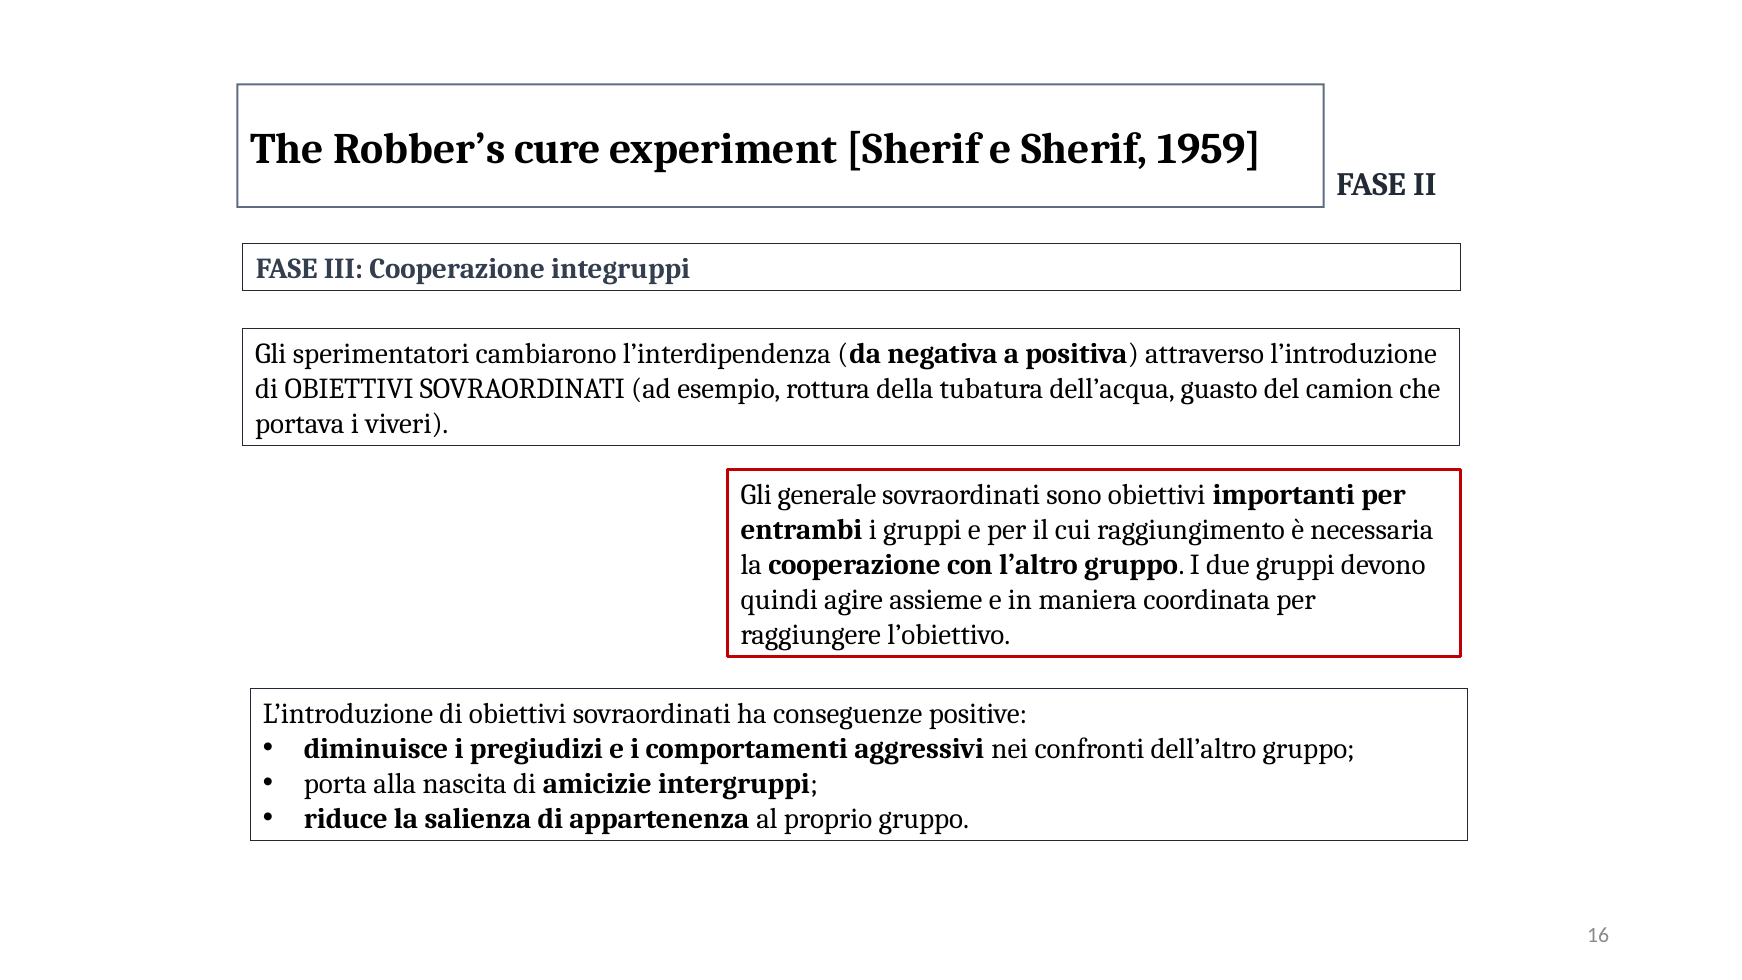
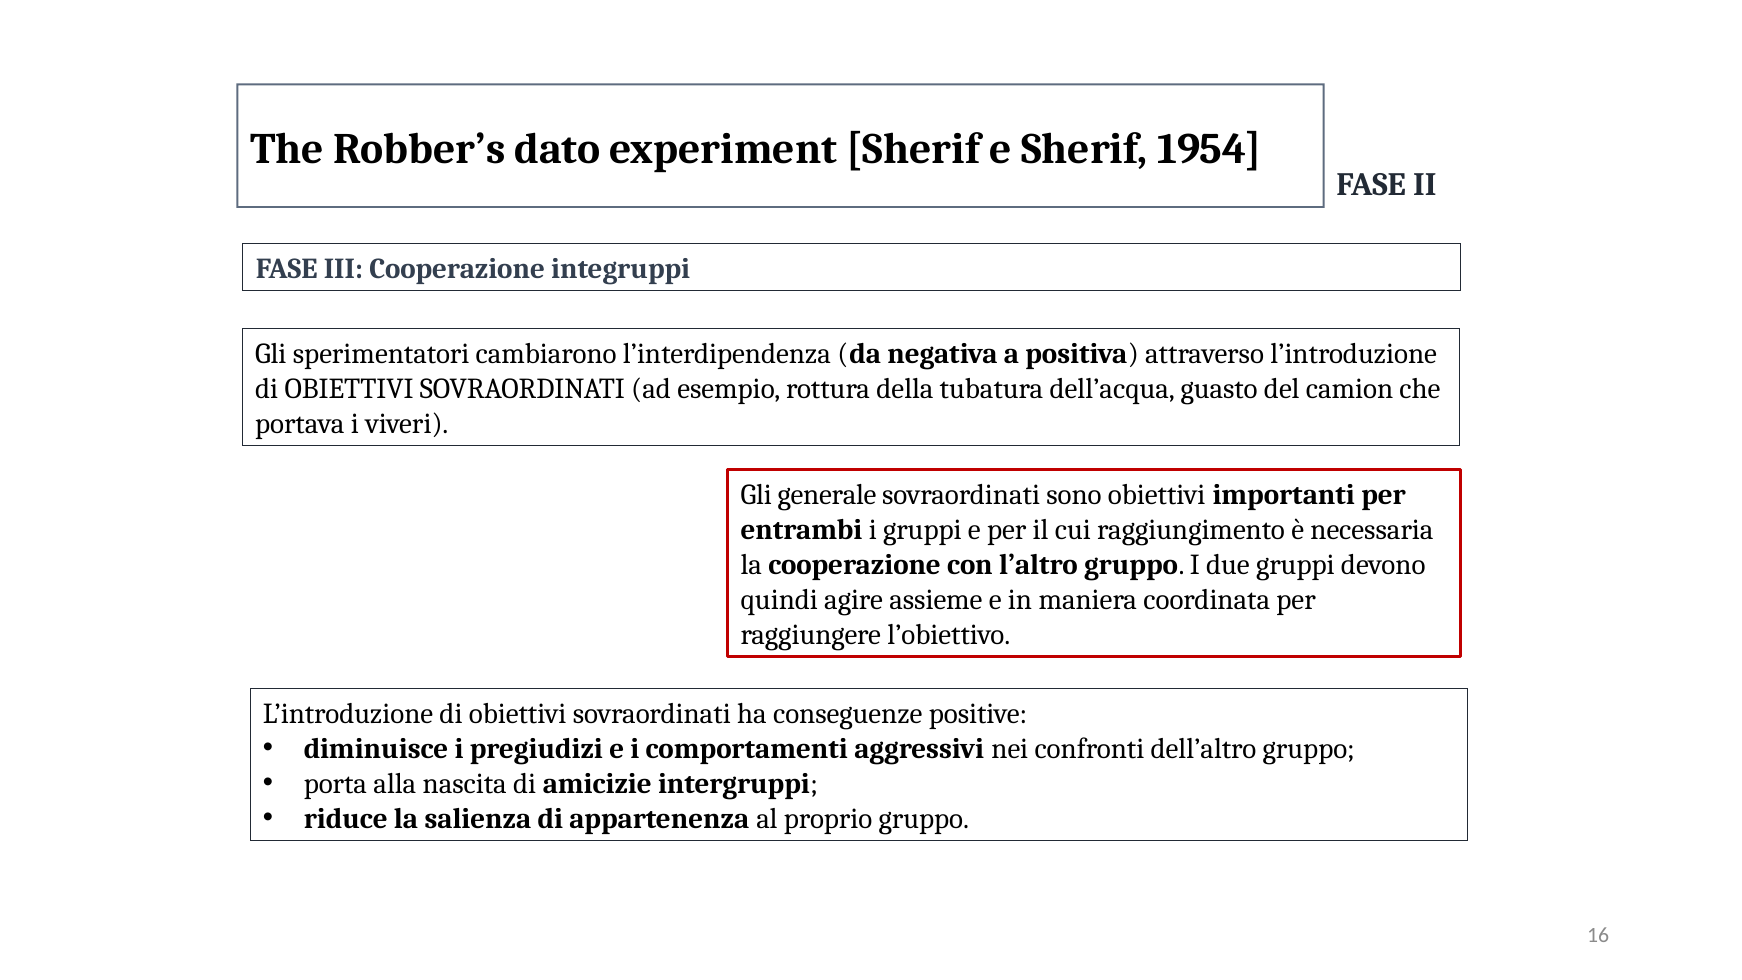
cure: cure -> dato
1959: 1959 -> 1954
